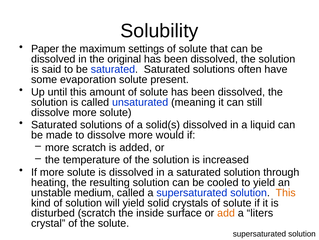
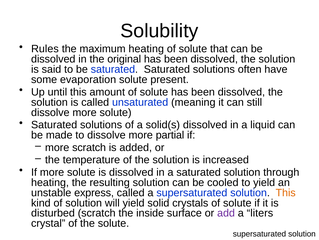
Paper: Paper -> Rules
maximum settings: settings -> heating
would: would -> partial
medium: medium -> express
add colour: orange -> purple
